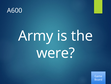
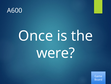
Army: Army -> Once
